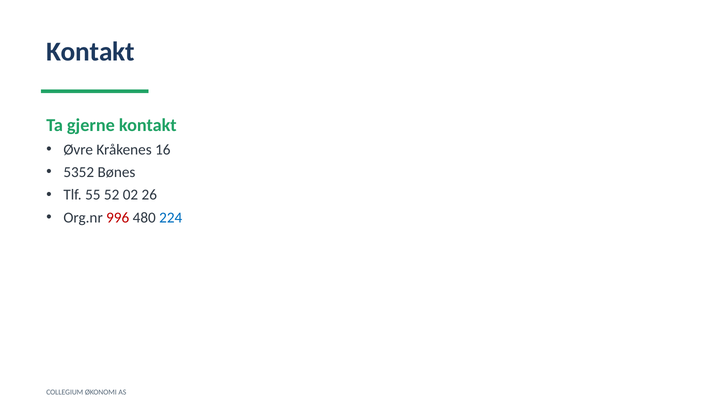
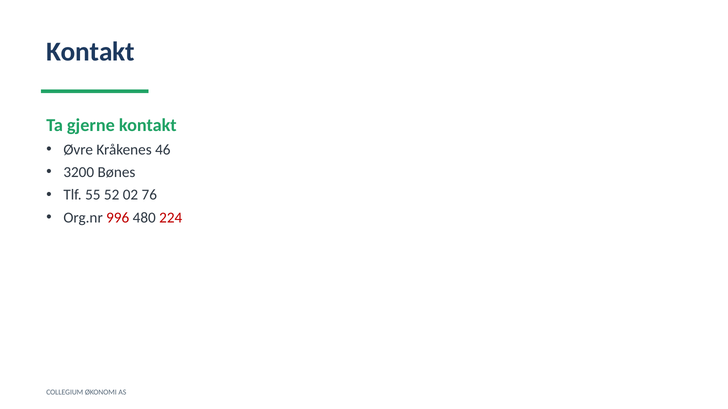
16: 16 -> 46
5352: 5352 -> 3200
26: 26 -> 76
224 colour: blue -> red
